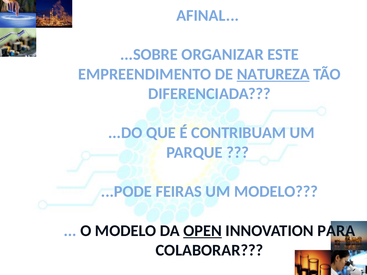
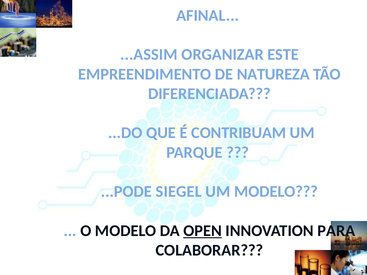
...SOBRE: ...SOBRE -> ...ASSIM
NATUREZA underline: present -> none
FEIRAS: FEIRAS -> SIEGEL
